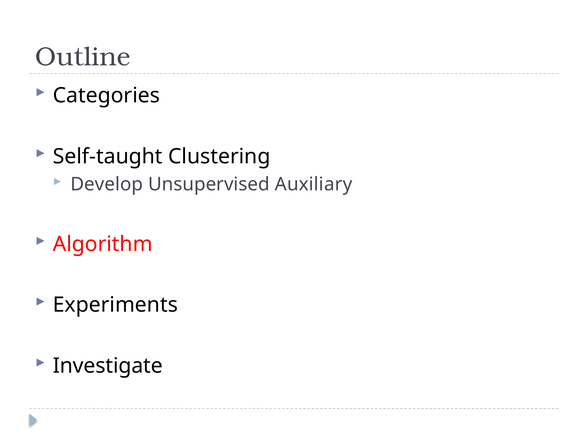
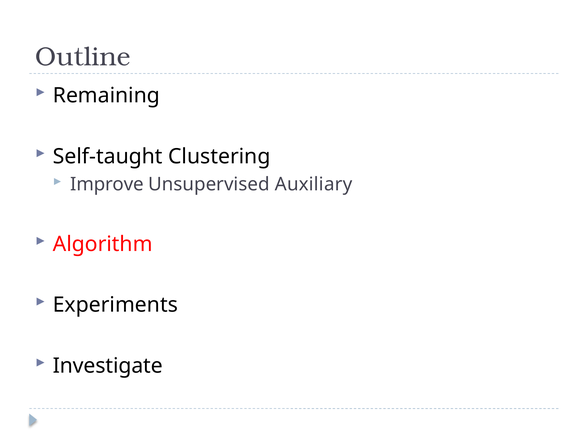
Categories: Categories -> Remaining
Develop: Develop -> Improve
